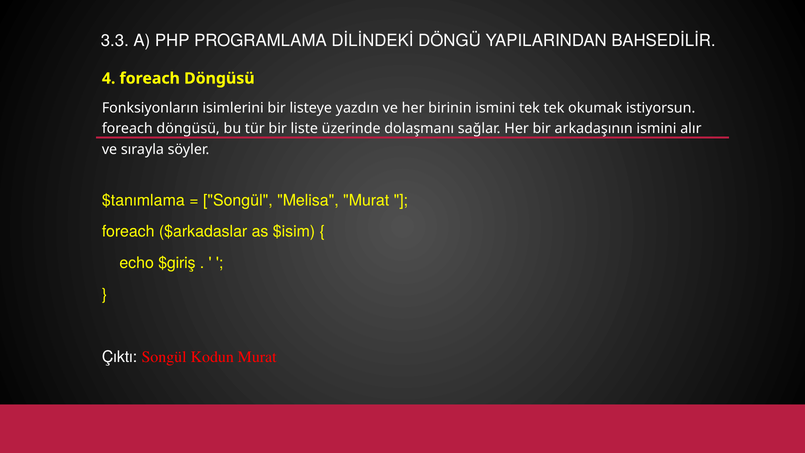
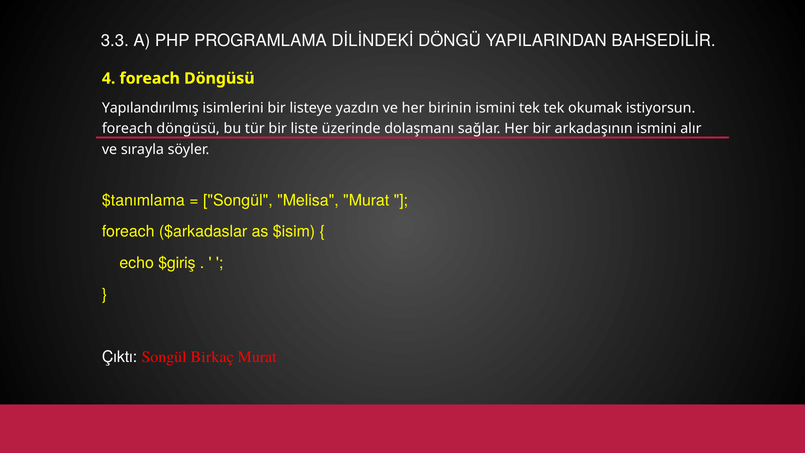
Fonksiyonların: Fonksiyonların -> Yapılandırılmış
Kodun: Kodun -> Birkaç
